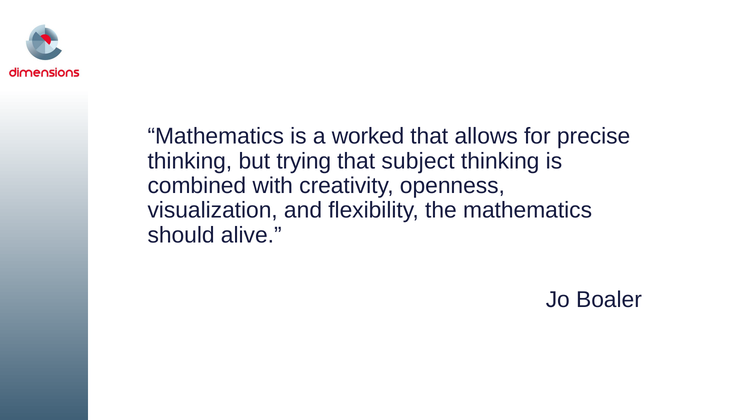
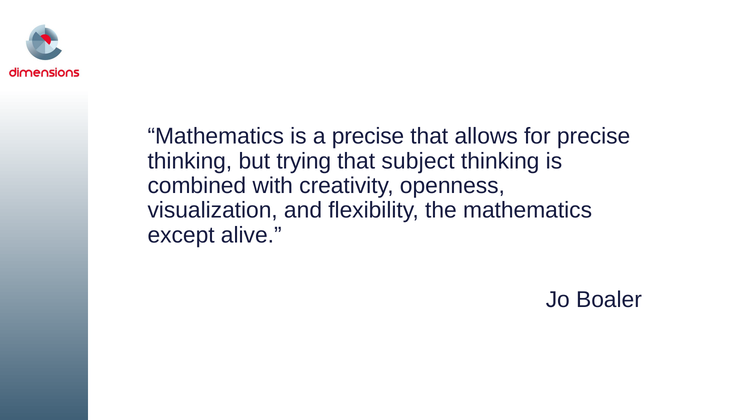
a worked: worked -> precise
should: should -> except
